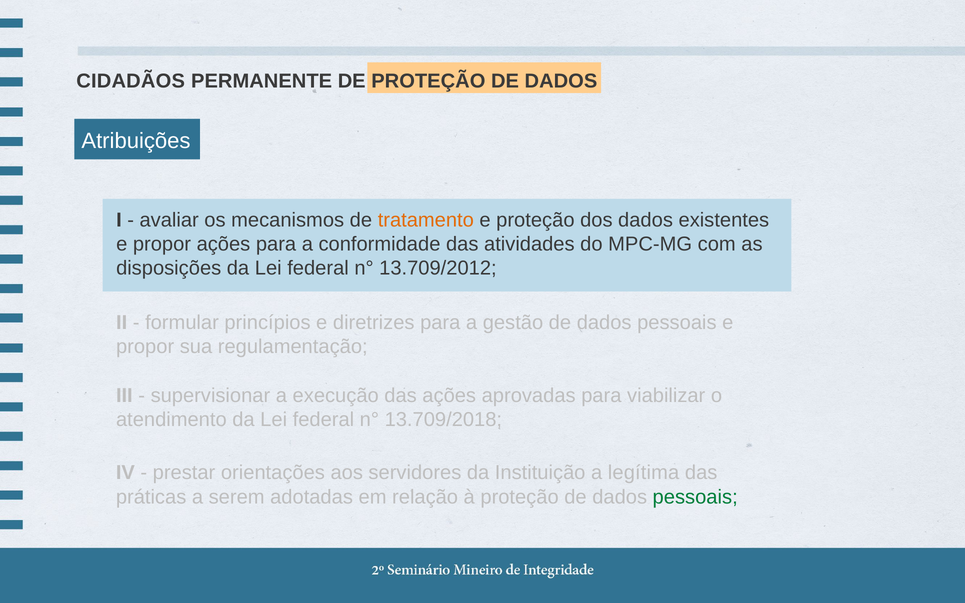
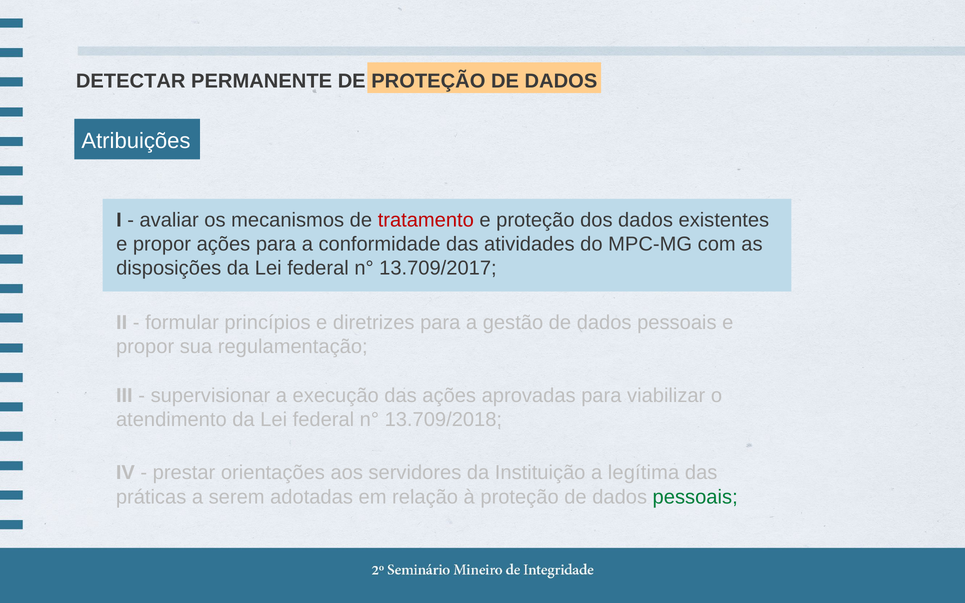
CIDADÃOS: CIDADÃOS -> DETECTAR
tratamento colour: orange -> red
13.709/2012: 13.709/2012 -> 13.709/2017
